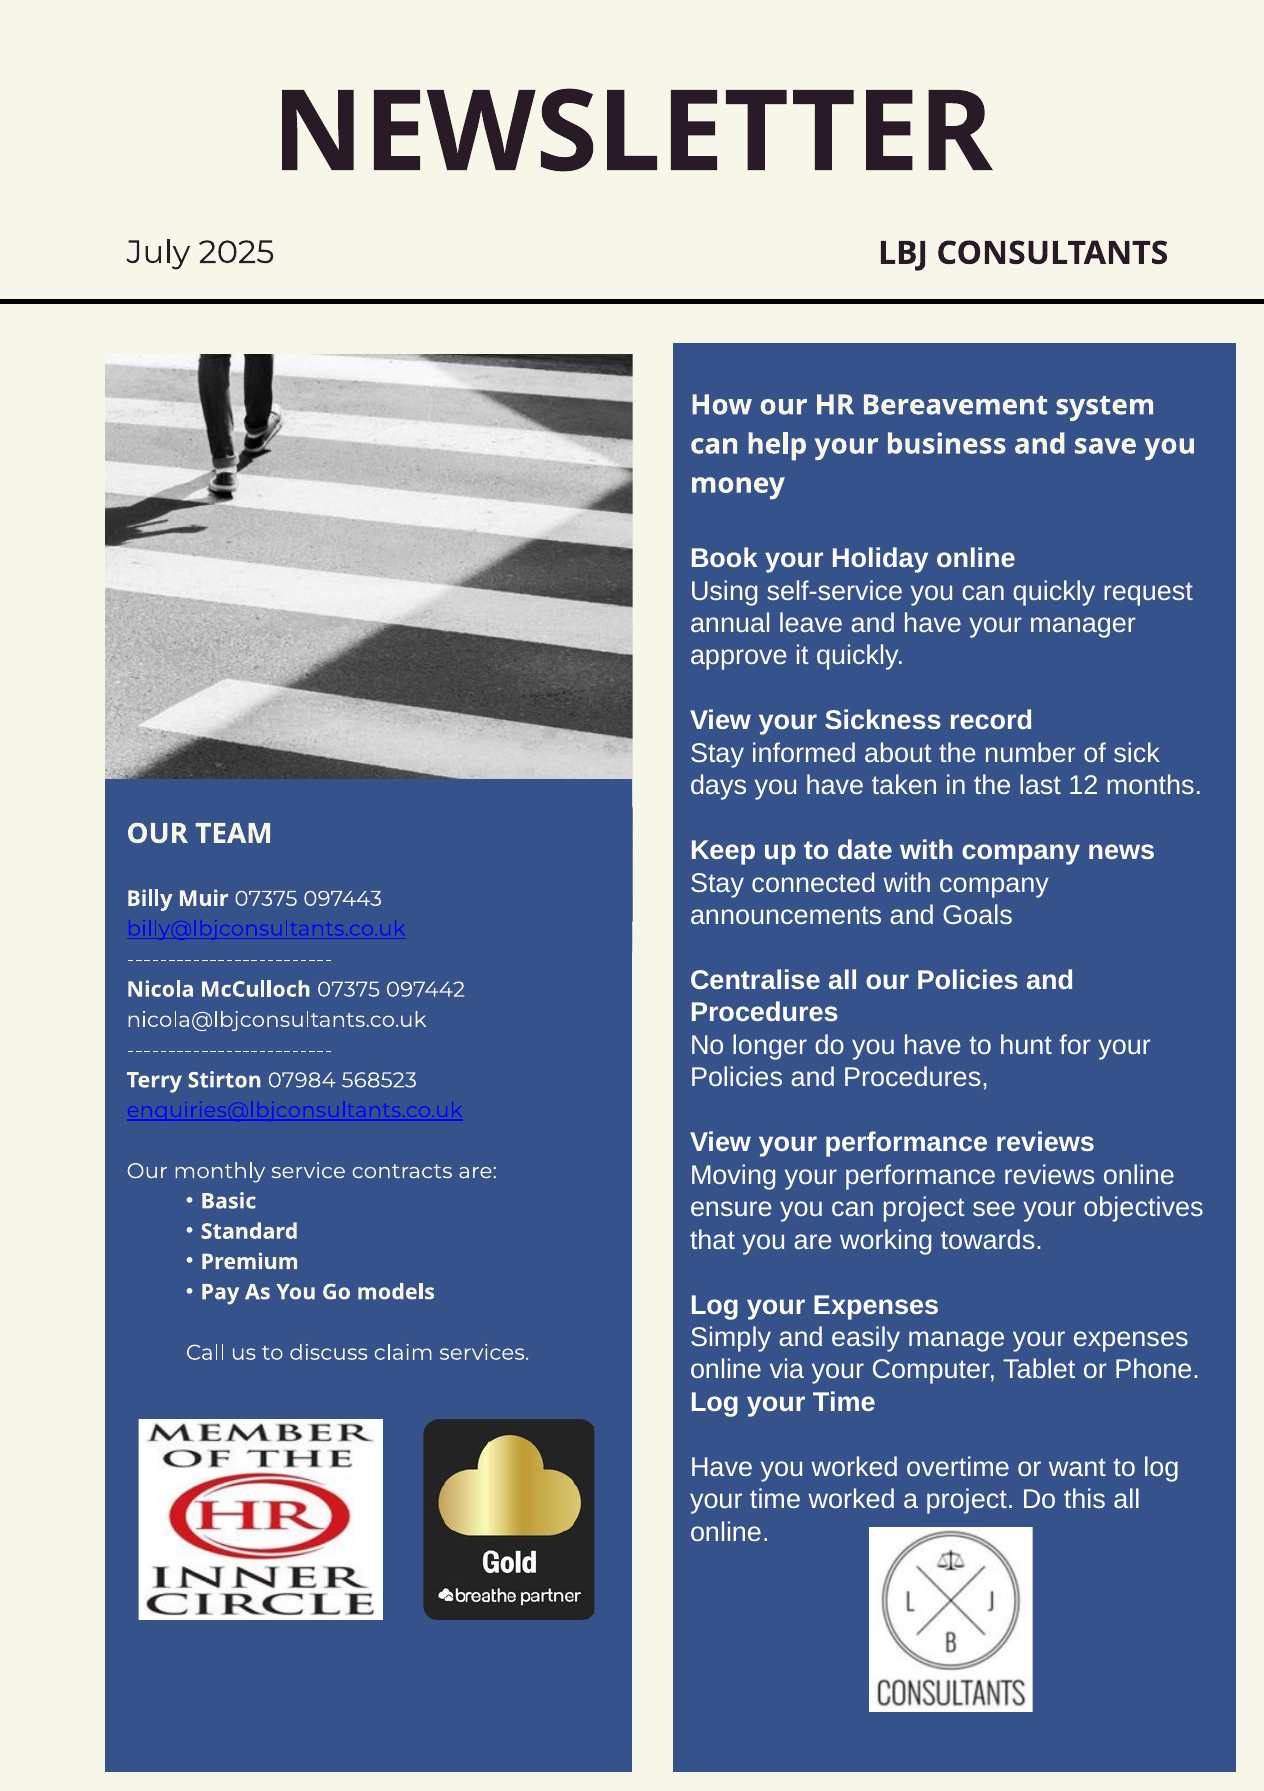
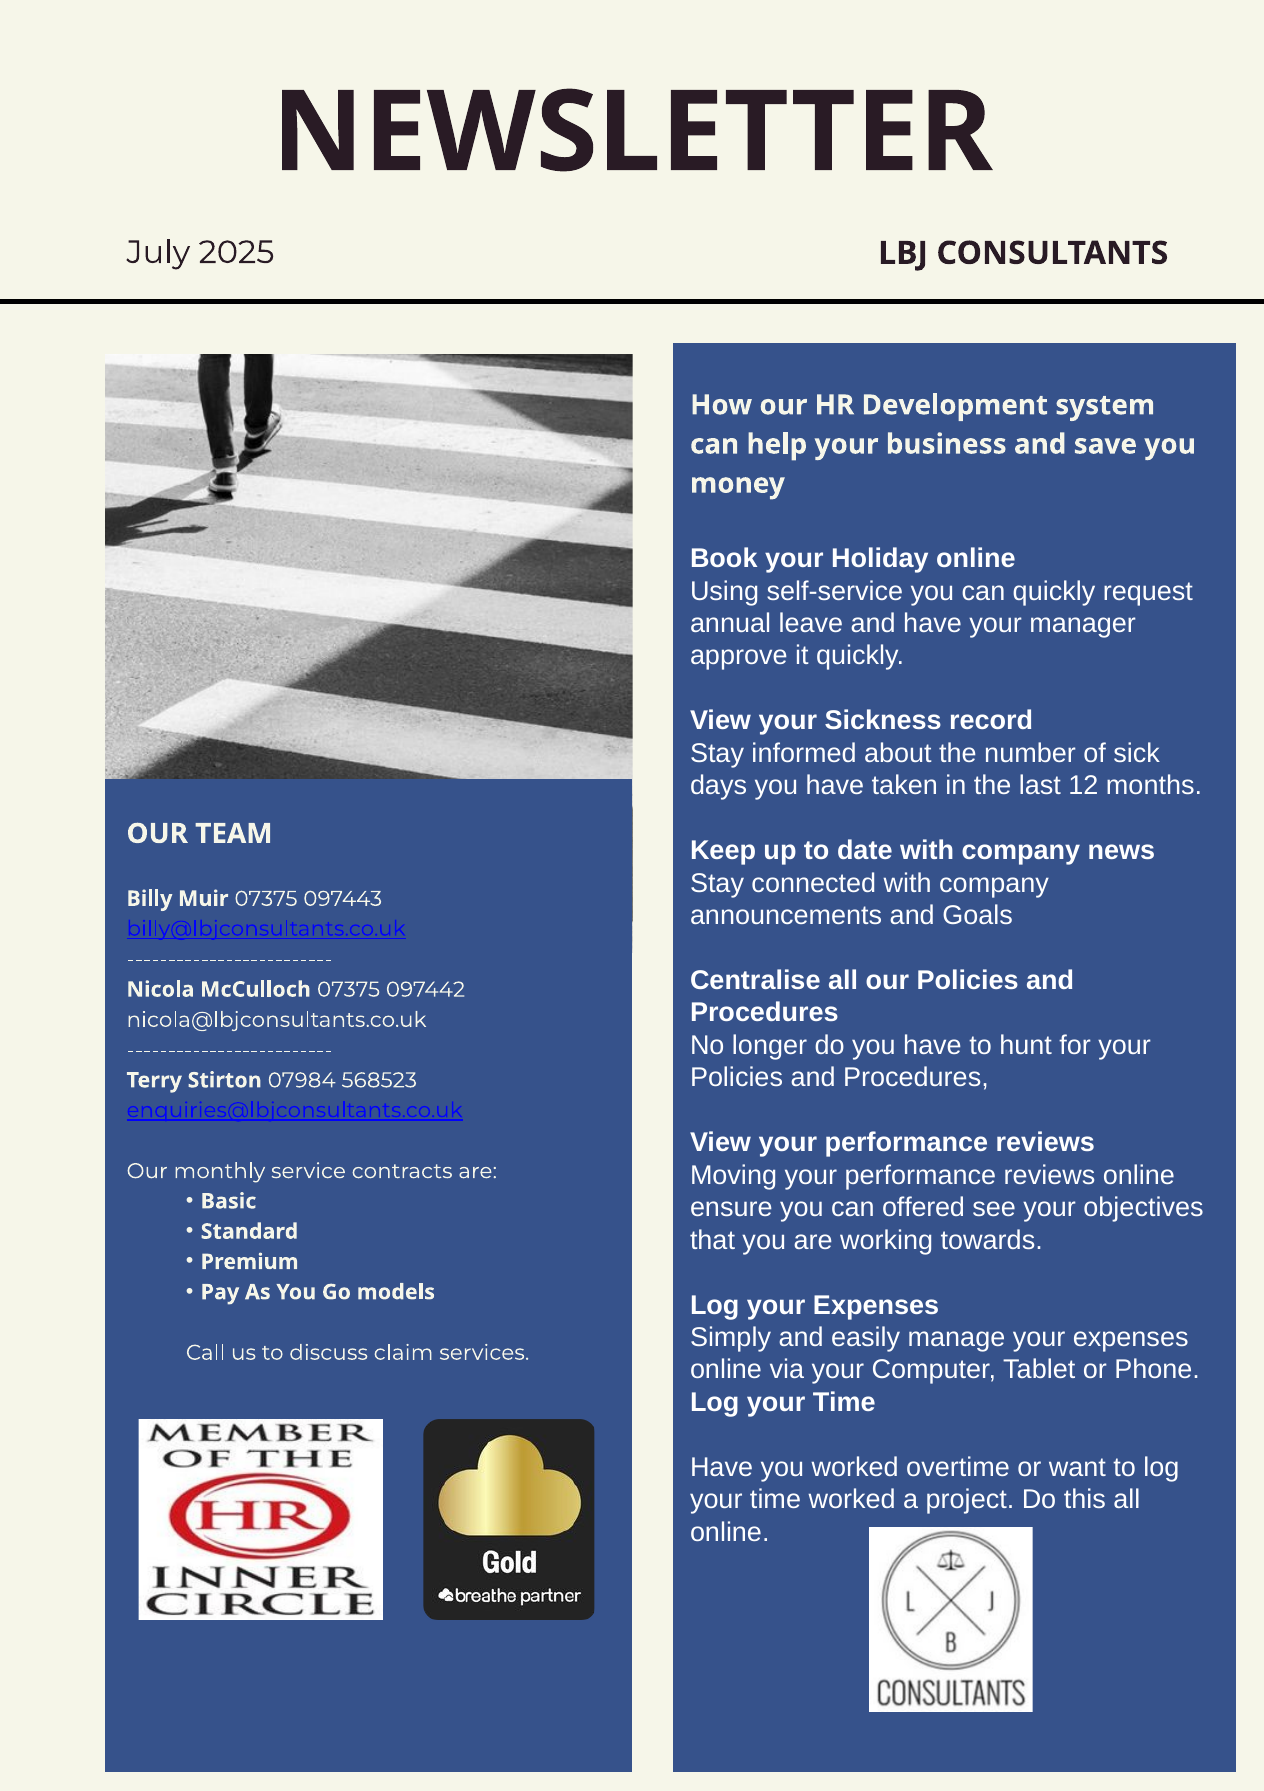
Bereavement: Bereavement -> Development
can project: project -> offered
